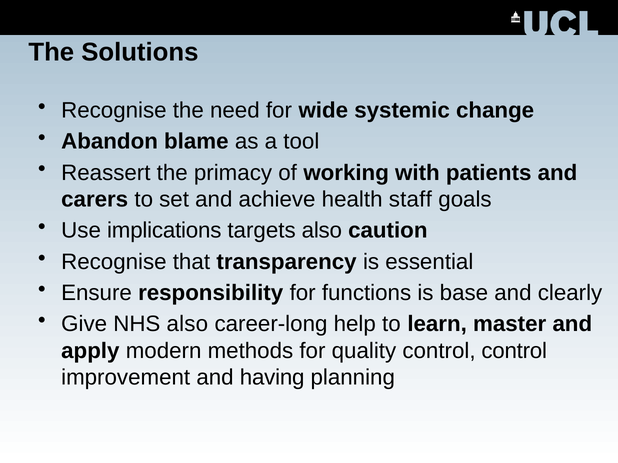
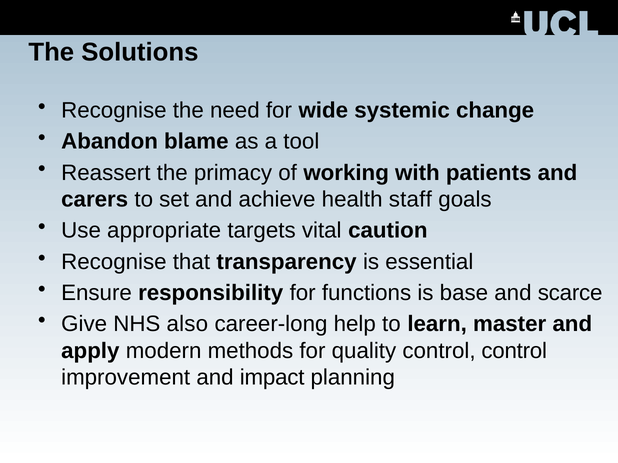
implications: implications -> appropriate
targets also: also -> vital
clearly: clearly -> scarce
having: having -> impact
